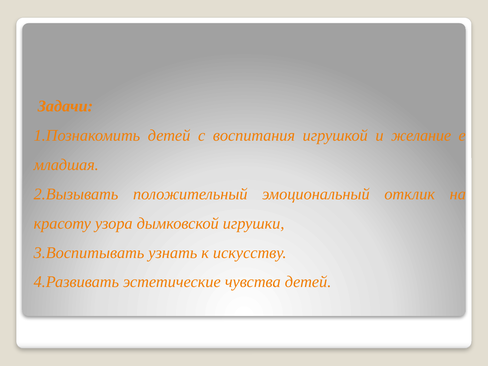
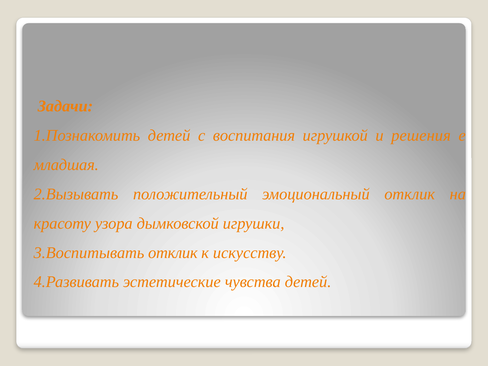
желание: желание -> решения
3.Воспитывать узнать: узнать -> отклик
